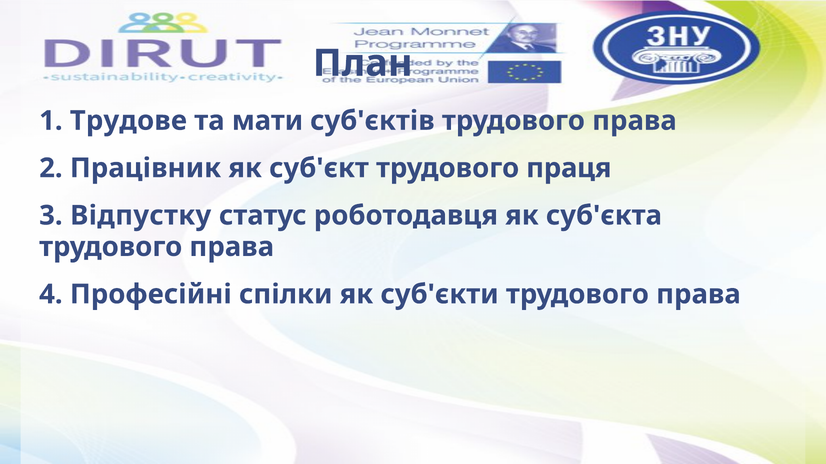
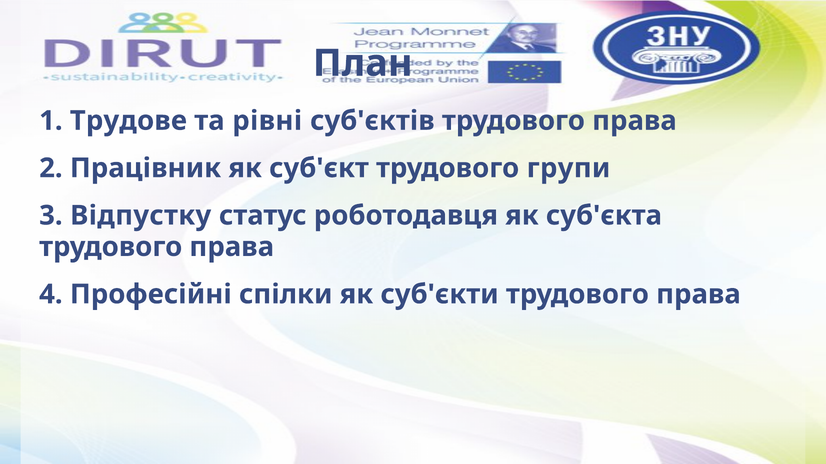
мати: мати -> рівні
праця: праця -> групи
